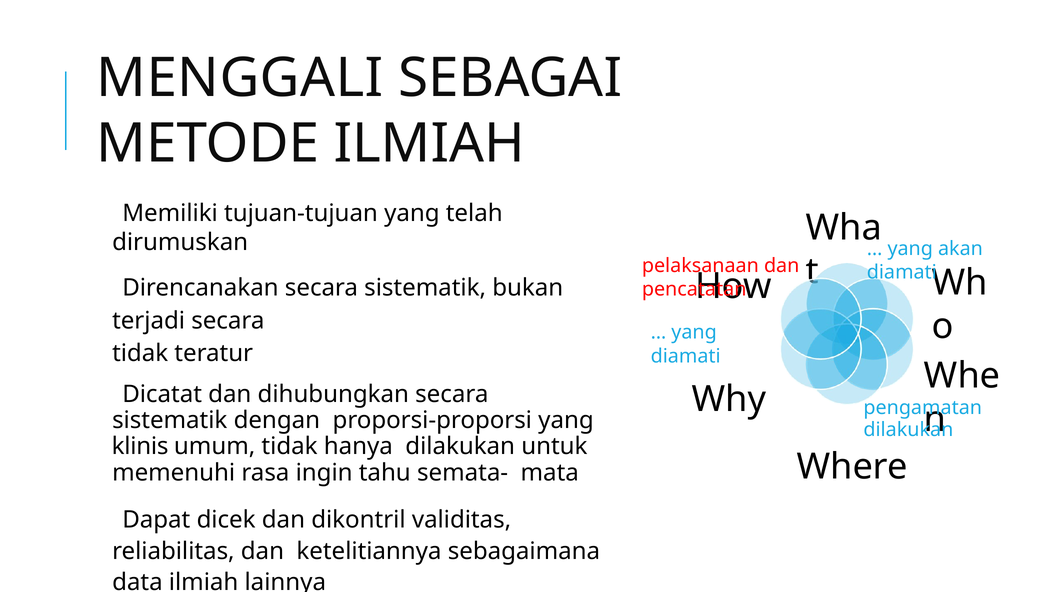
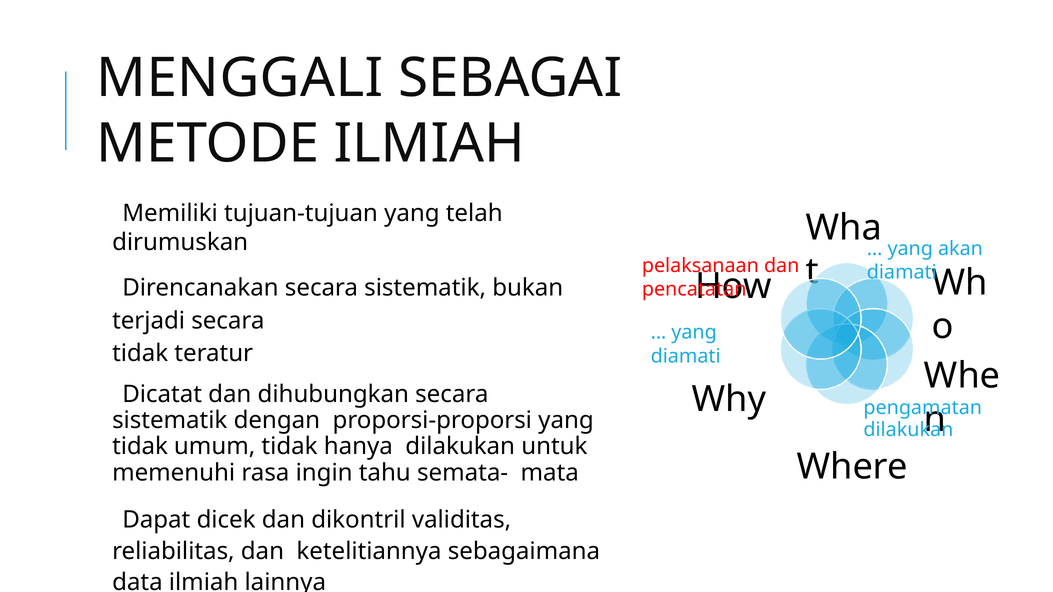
klinis at (140, 447): klinis -> tidak
